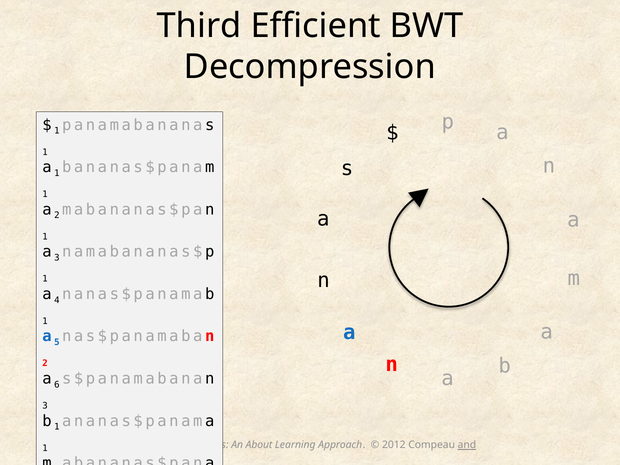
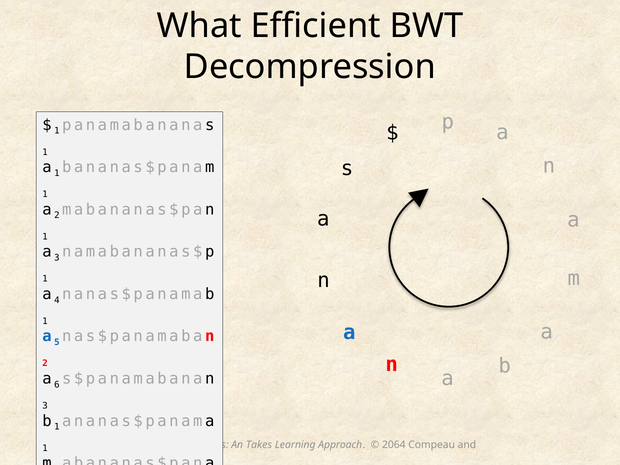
Third: Third -> What
About: About -> Takes
2012: 2012 -> 2064
and underline: present -> none
